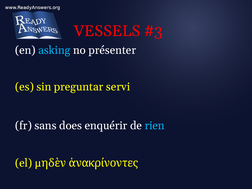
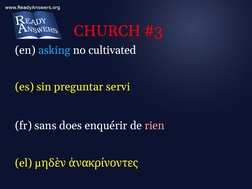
VESSELS: VESSELS -> CHURCH
présenter: présenter -> cultivated
rien colour: light blue -> pink
